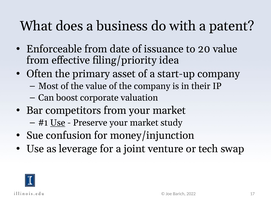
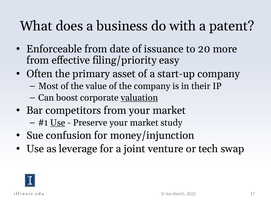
20 value: value -> more
idea: idea -> easy
valuation underline: none -> present
